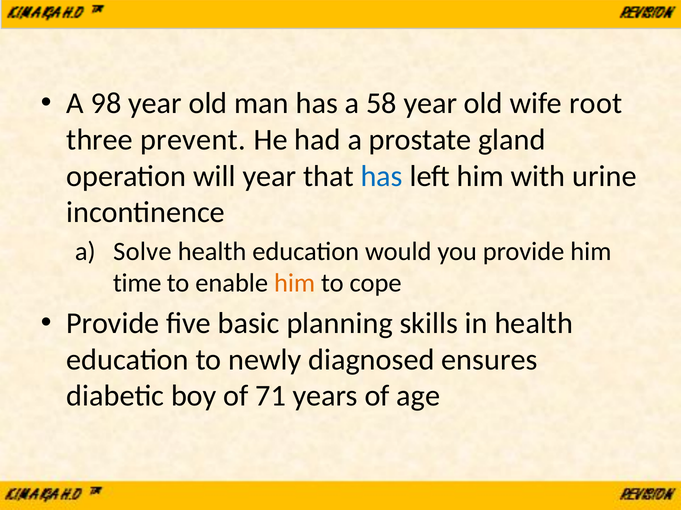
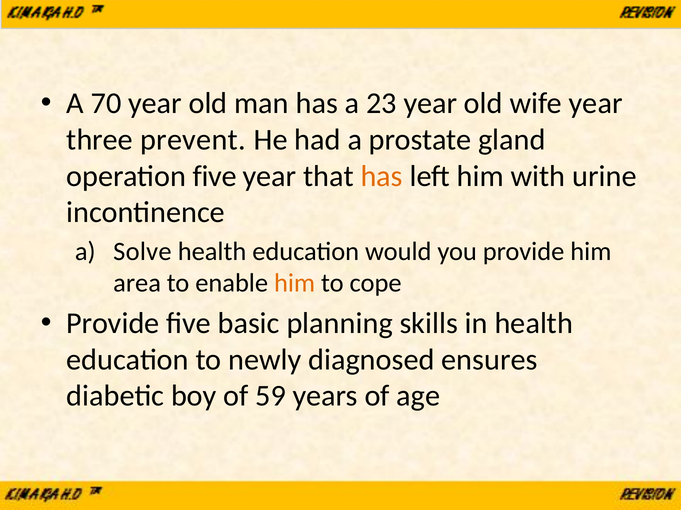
98: 98 -> 70
58: 58 -> 23
wife root: root -> year
operation will: will -> five
has at (382, 176) colour: blue -> orange
time: time -> area
71: 71 -> 59
